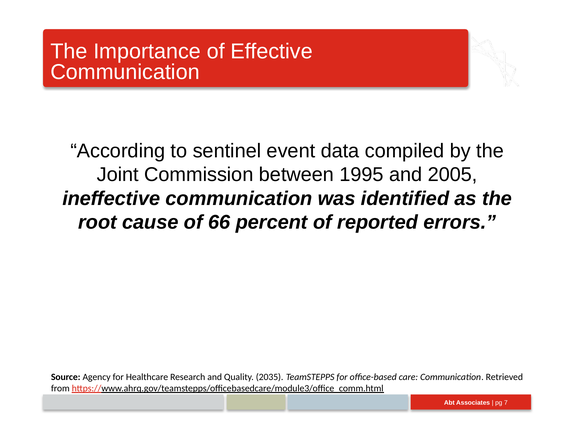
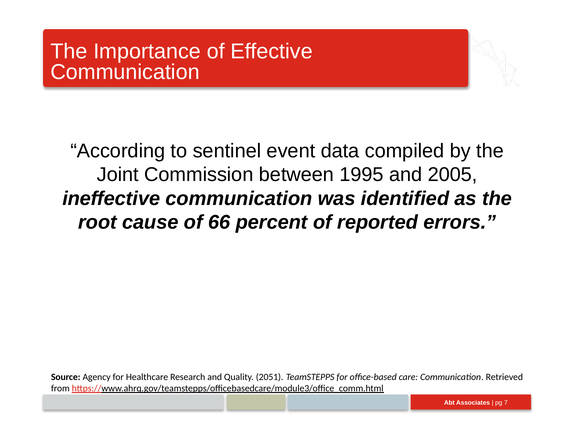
2035: 2035 -> 2051
